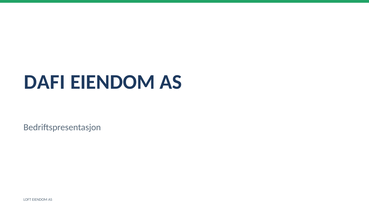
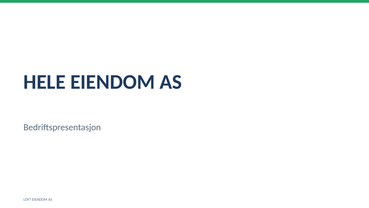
DAFI: DAFI -> HELE
